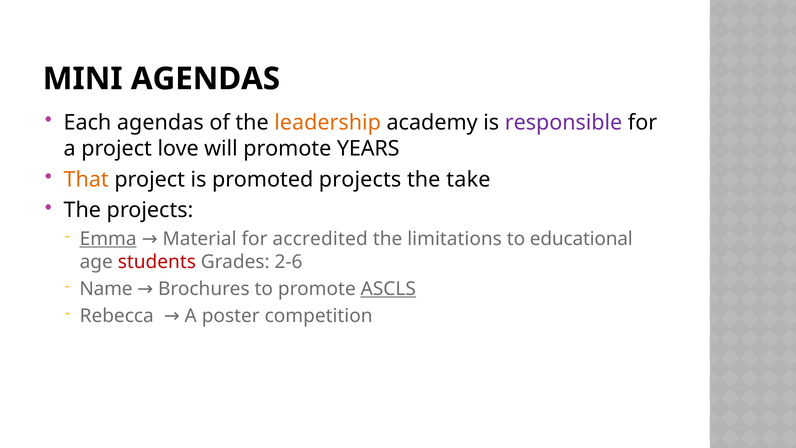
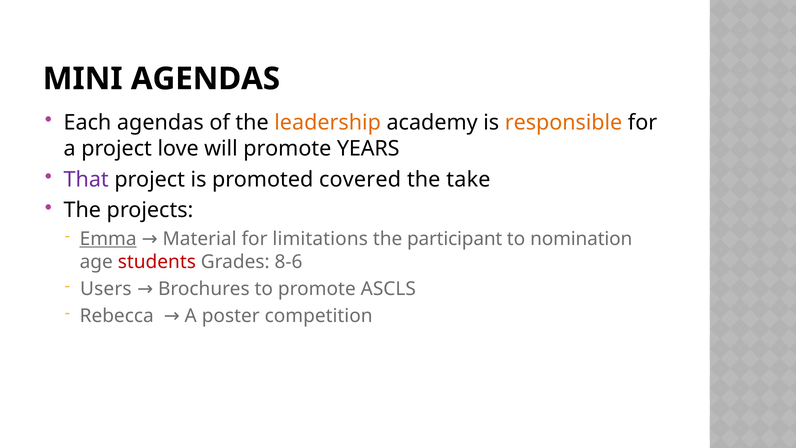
responsible colour: purple -> orange
That colour: orange -> purple
promoted projects: projects -> covered
accredited: accredited -> limitations
limitations: limitations -> participant
educational: educational -> nomination
2-6: 2-6 -> 8-6
Name: Name -> Users
ASCLS underline: present -> none
